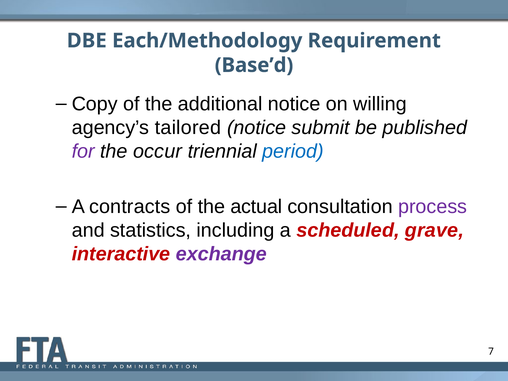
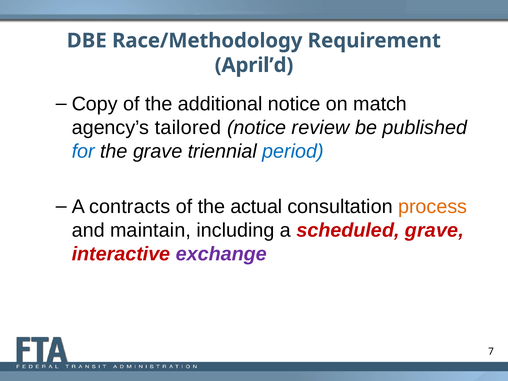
Each/Methodology: Each/Methodology -> Race/Methodology
Base’d: Base’d -> April’d
willing: willing -> match
submit: submit -> review
for colour: purple -> blue
the occur: occur -> grave
process colour: purple -> orange
statistics: statistics -> maintain
